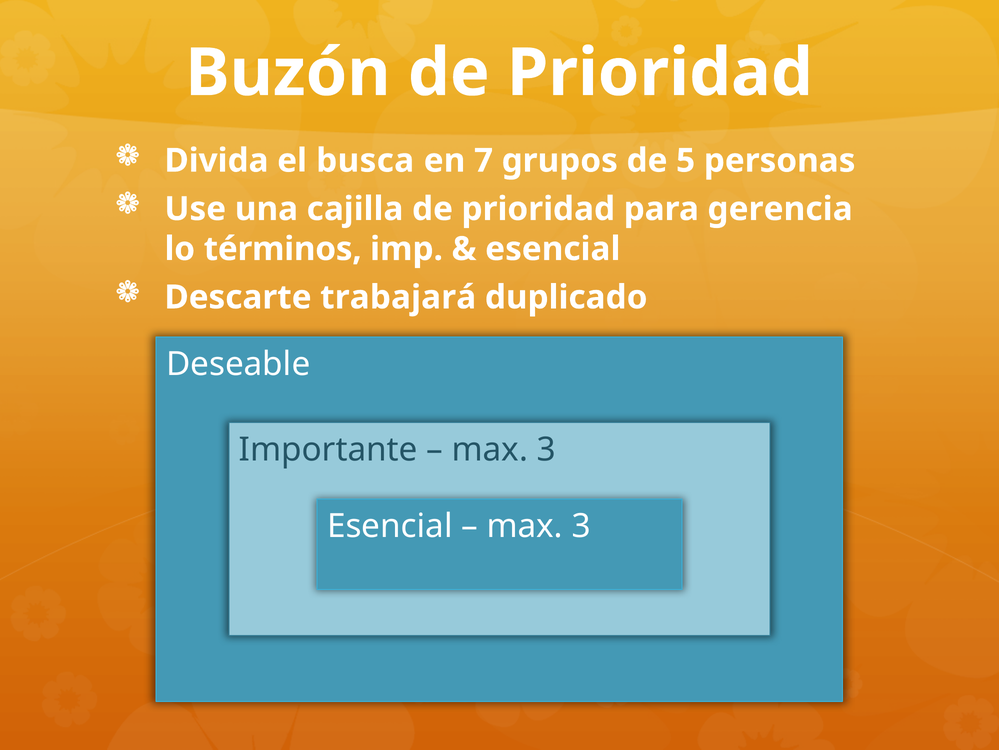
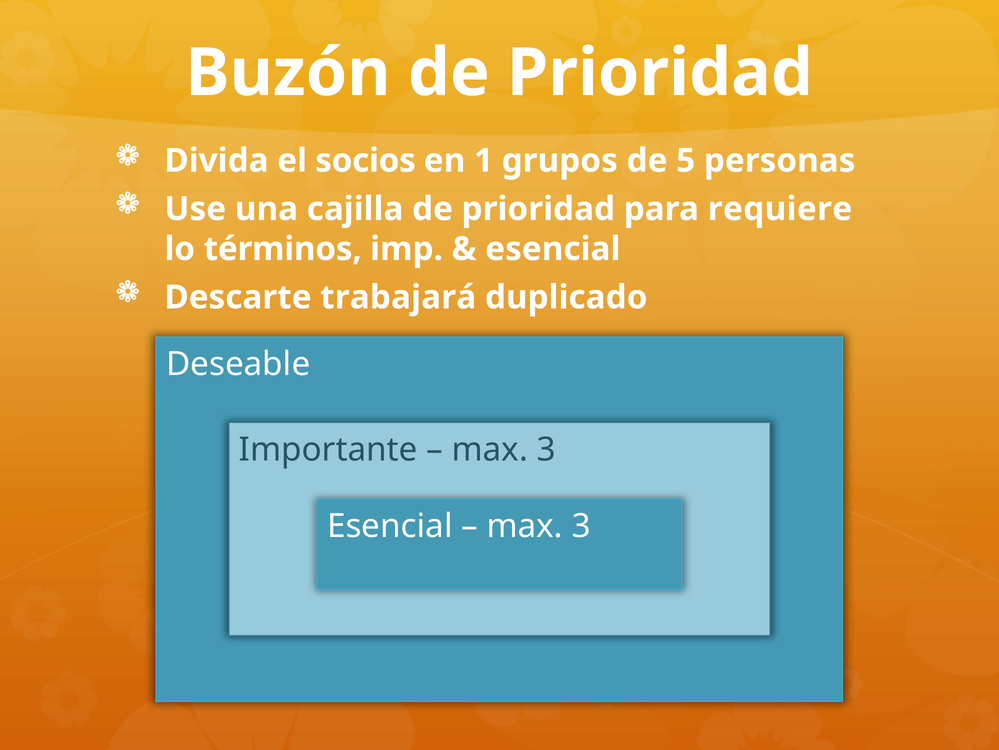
busca: busca -> socios
7: 7 -> 1
gerencia: gerencia -> requiere
